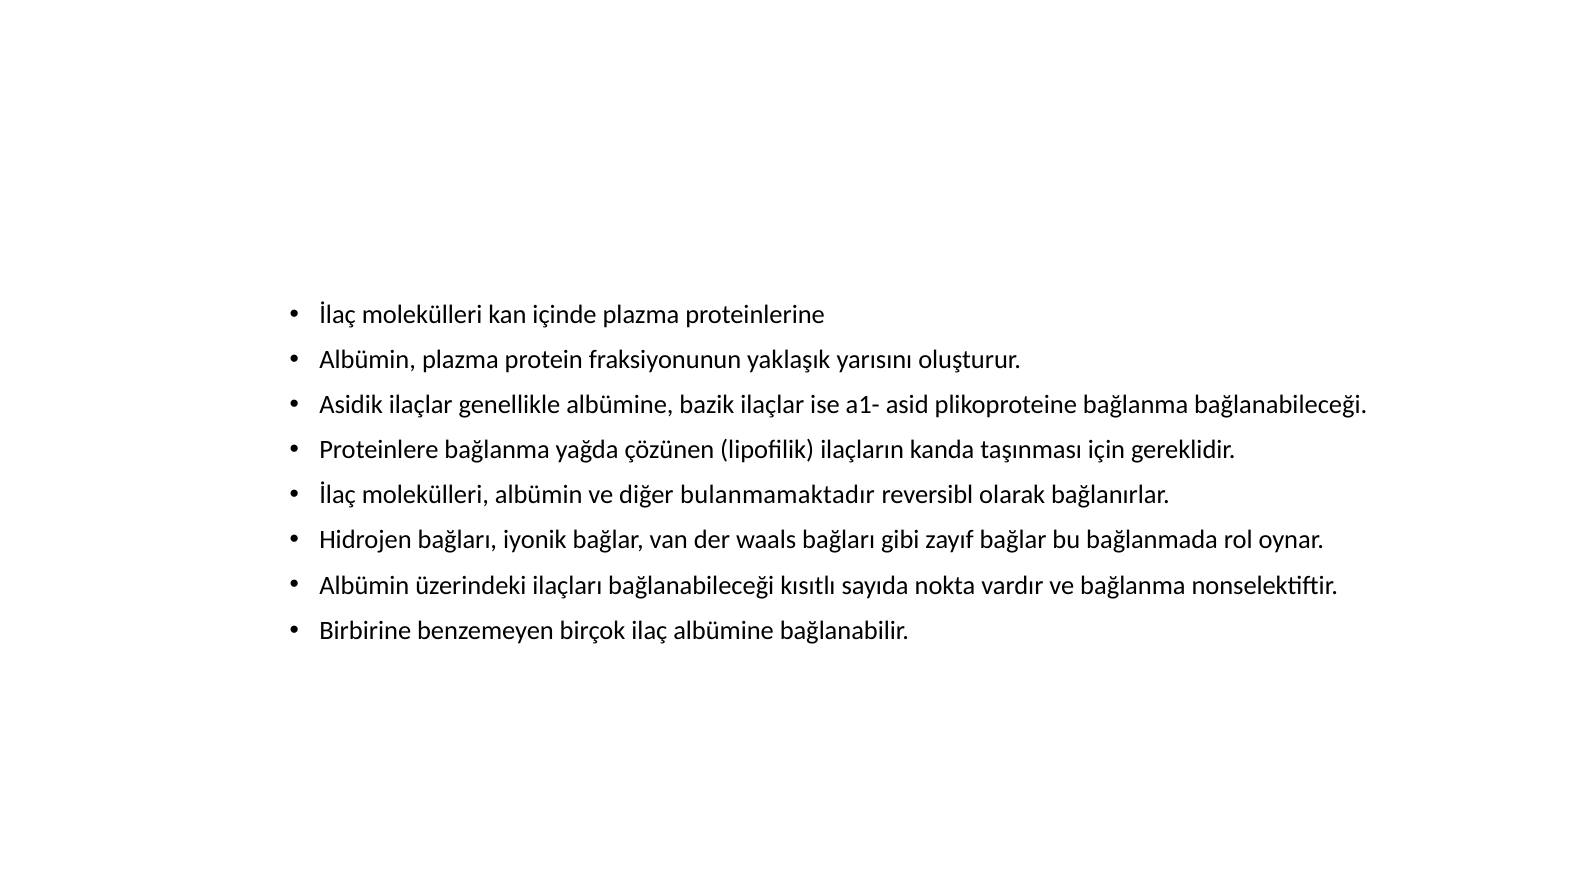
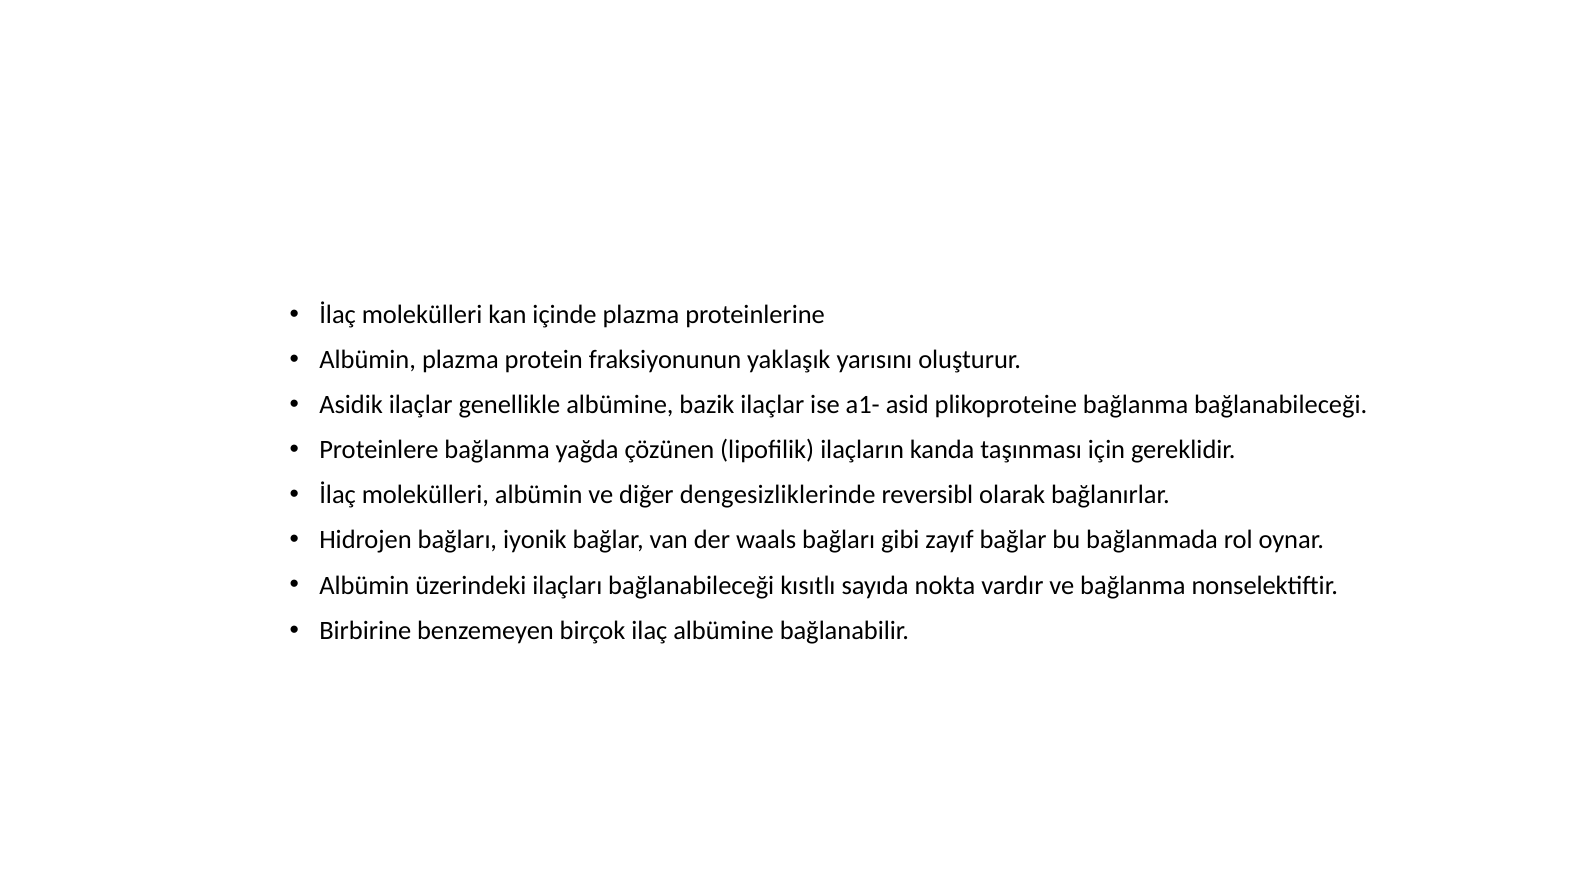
bulanmamaktadır: bulanmamaktadır -> dengesizliklerinde
